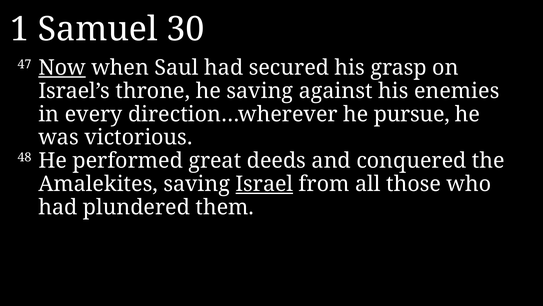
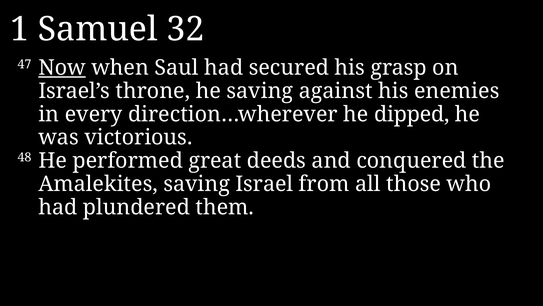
30: 30 -> 32
pursue: pursue -> dipped
Israel underline: present -> none
